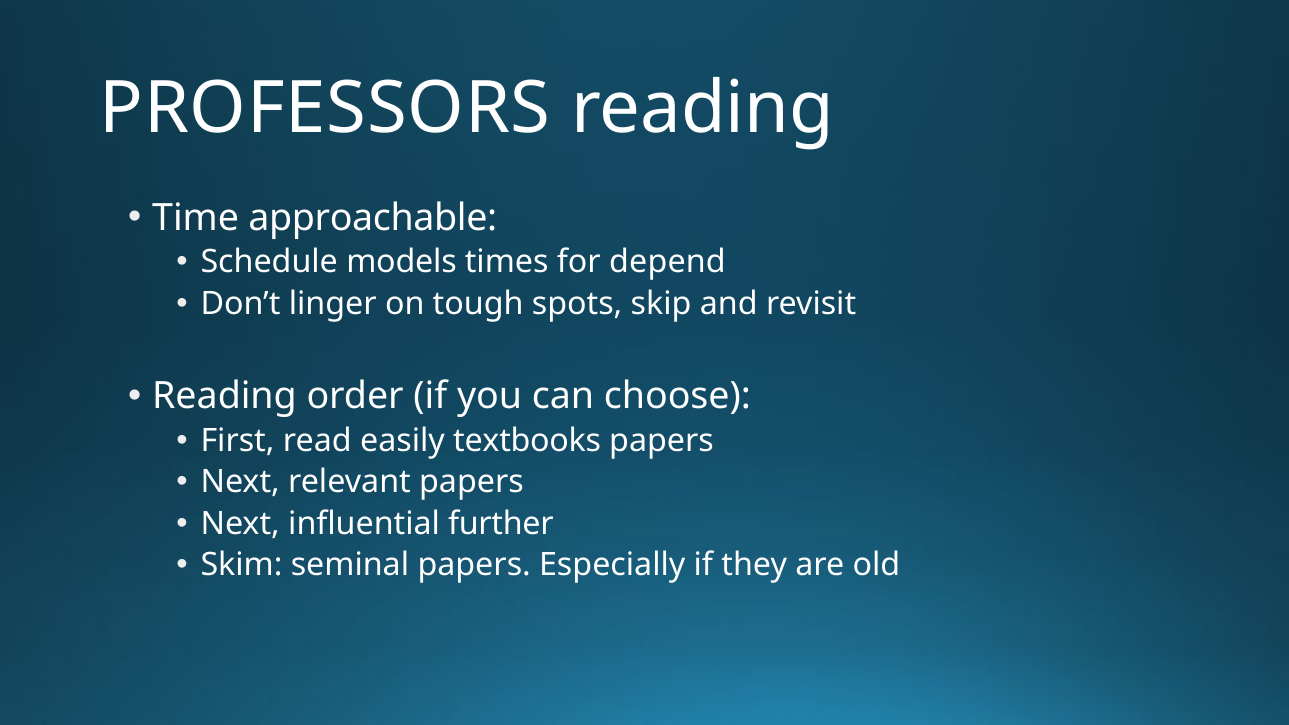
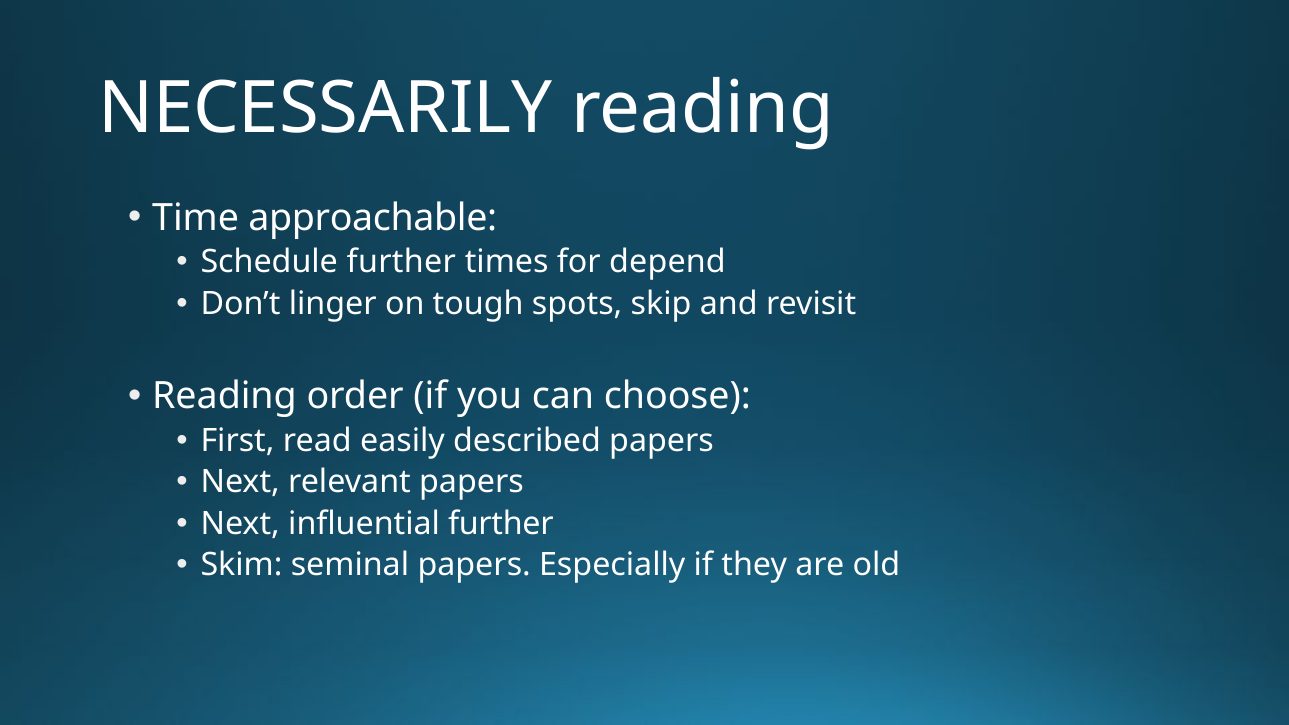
PROFESSORS: PROFESSORS -> NECESSARILY
Schedule models: models -> further
textbooks: textbooks -> described
